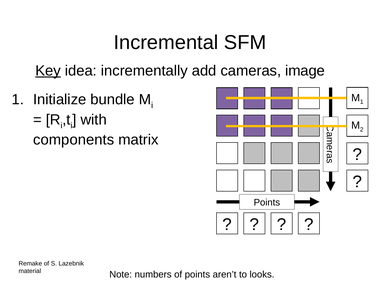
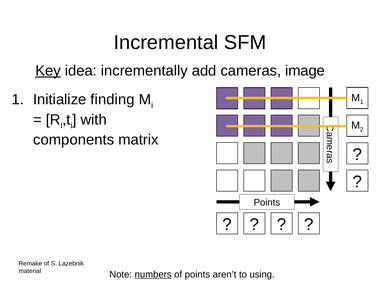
bundle: bundle -> finding
numbers underline: none -> present
looks: looks -> using
